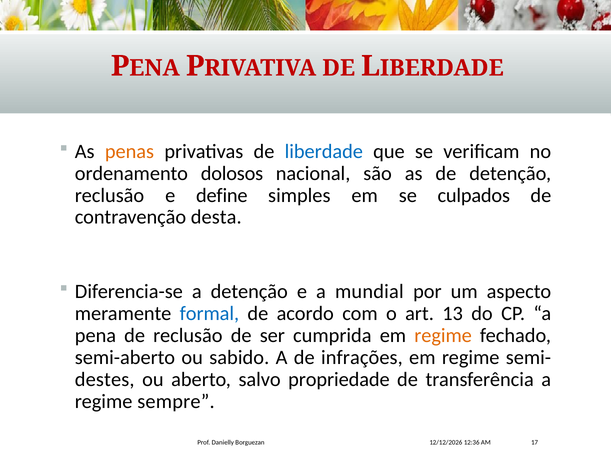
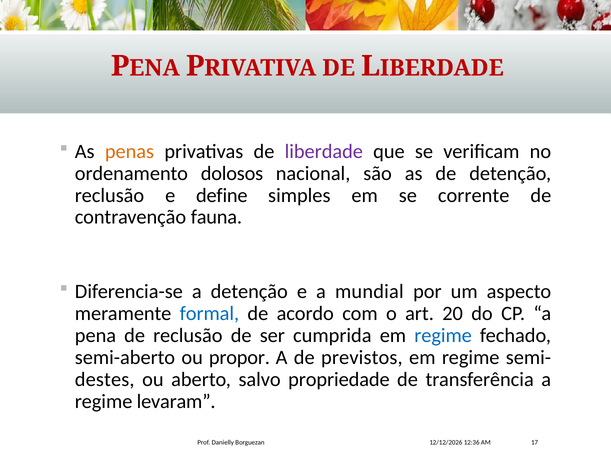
liberdade colour: blue -> purple
culpados: culpados -> corrente
desta: desta -> fauna
13: 13 -> 20
regime at (443, 336) colour: orange -> blue
sabido: sabido -> propor
infrações: infrações -> previstos
sempre: sempre -> levaram
